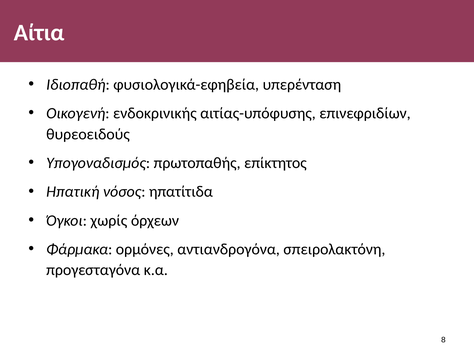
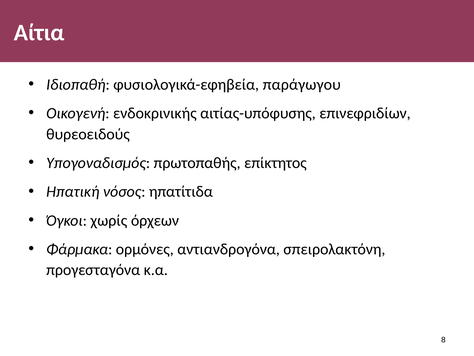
υπερένταση: υπερένταση -> παράγωγου
